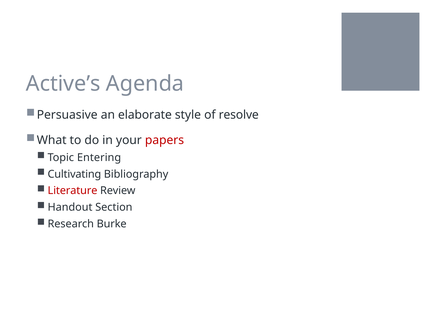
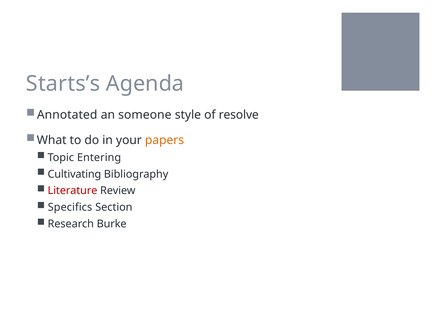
Active’s: Active’s -> Starts’s
Persuasive: Persuasive -> Annotated
elaborate: elaborate -> someone
papers colour: red -> orange
Handout: Handout -> Specifics
